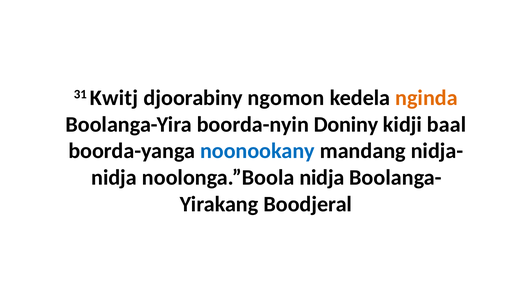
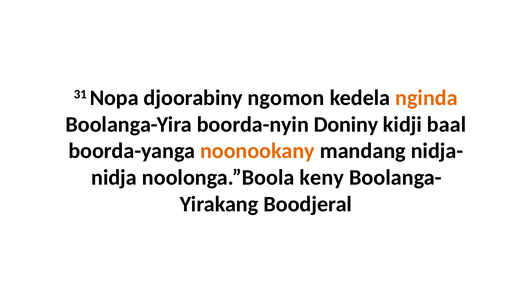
Kwitj: Kwitj -> Nopa
noonookany colour: blue -> orange
noolonga.”Boola nidja: nidja -> keny
